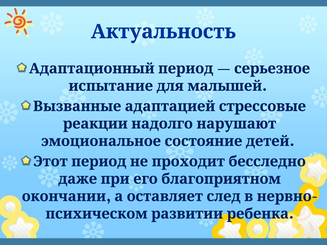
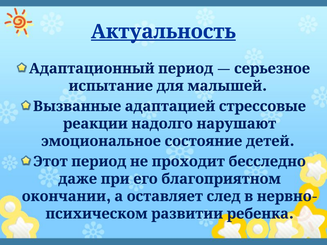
Актуальность underline: none -> present
